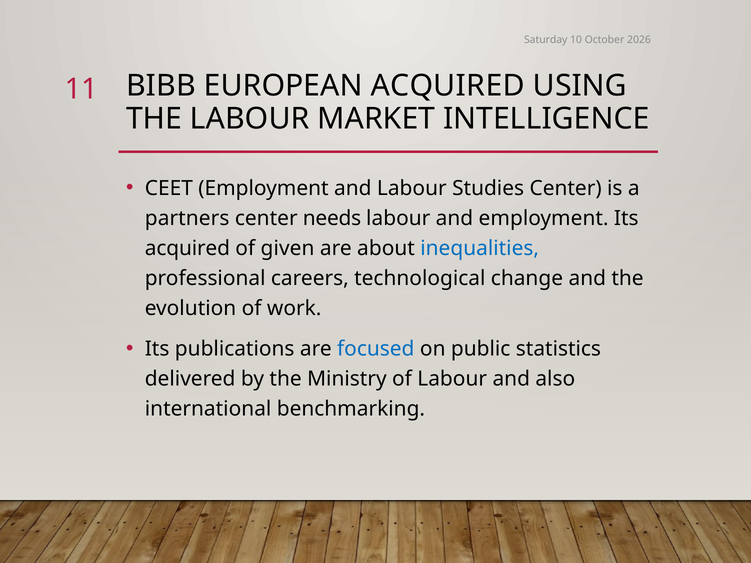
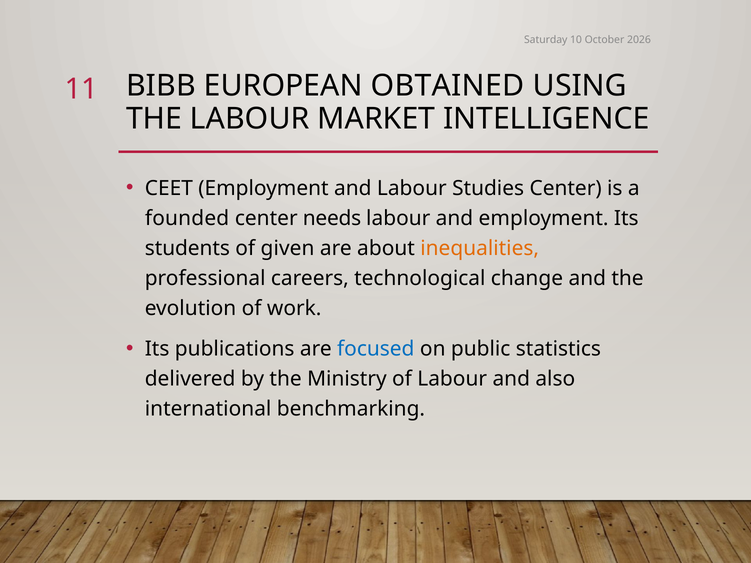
EUROPEAN ACQUIRED: ACQUIRED -> OBTAINED
partners: partners -> founded
acquired at (187, 248): acquired -> students
inequalities colour: blue -> orange
